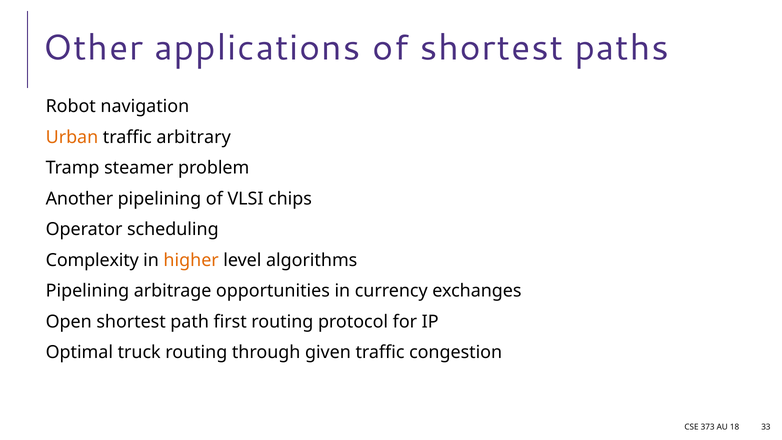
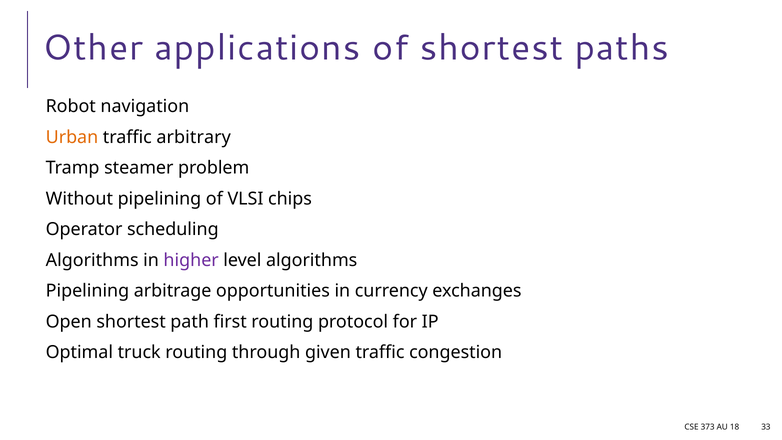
Another: Another -> Without
Complexity at (92, 260): Complexity -> Algorithms
higher colour: orange -> purple
